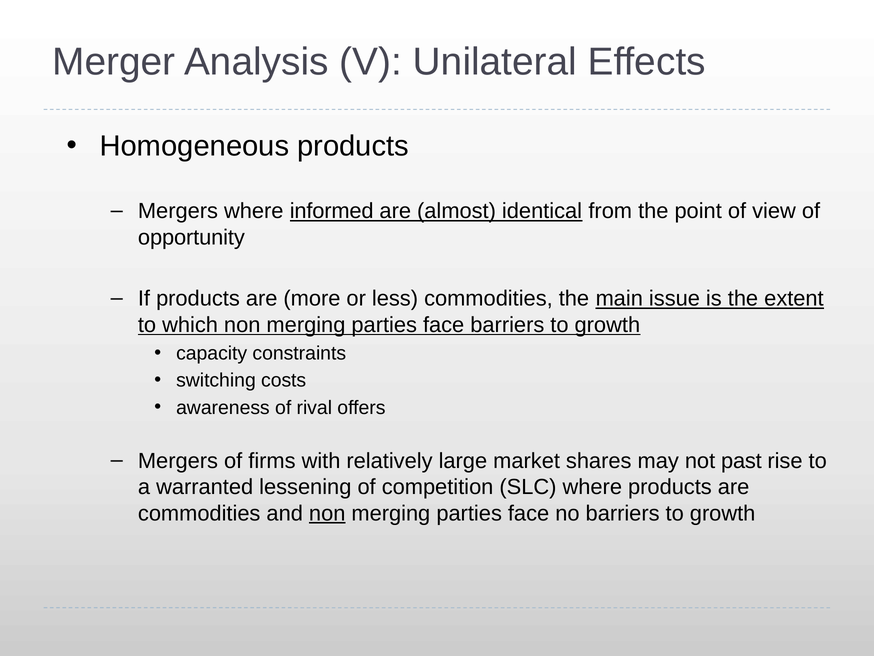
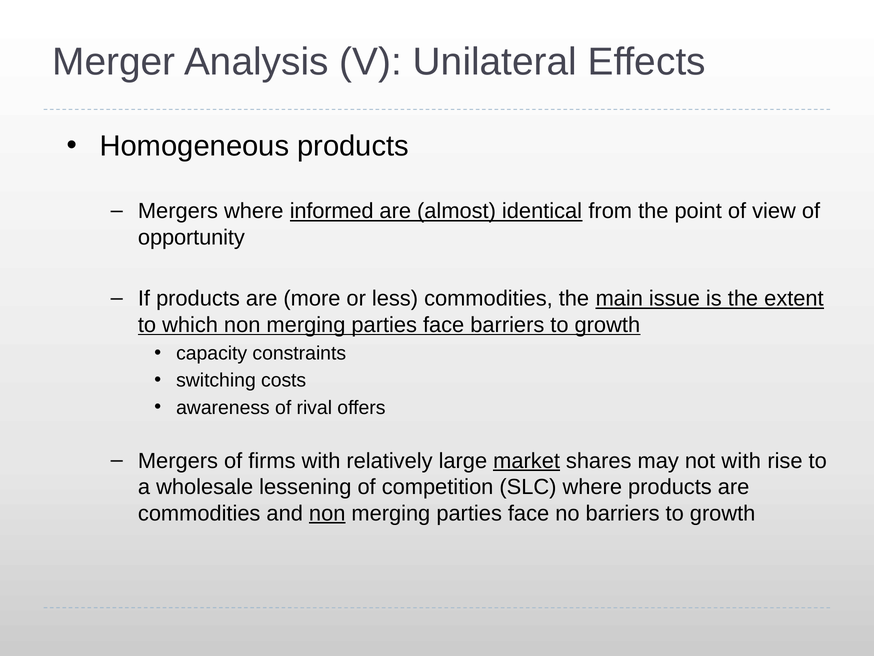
market underline: none -> present
not past: past -> with
warranted: warranted -> wholesale
